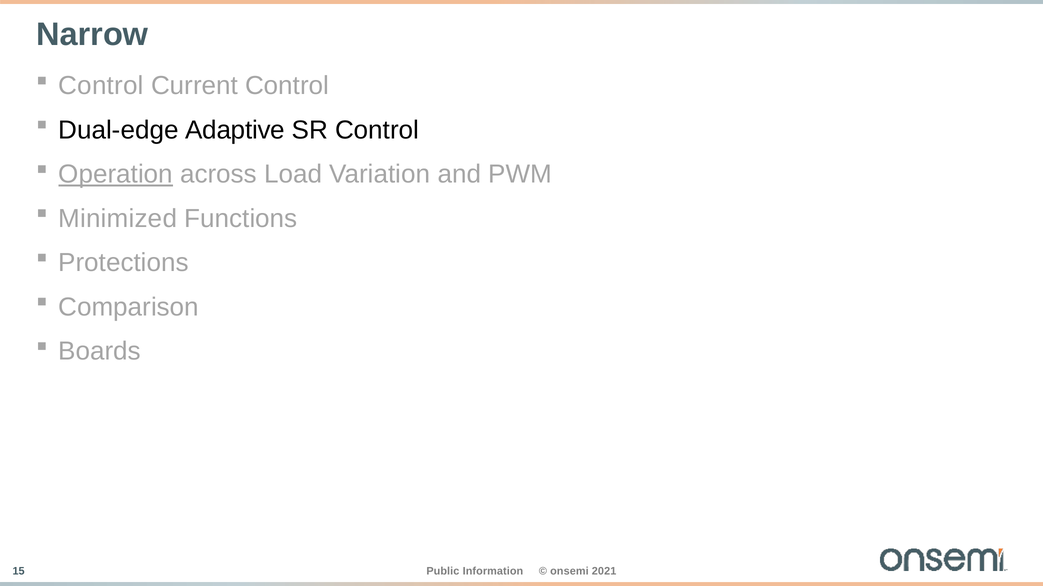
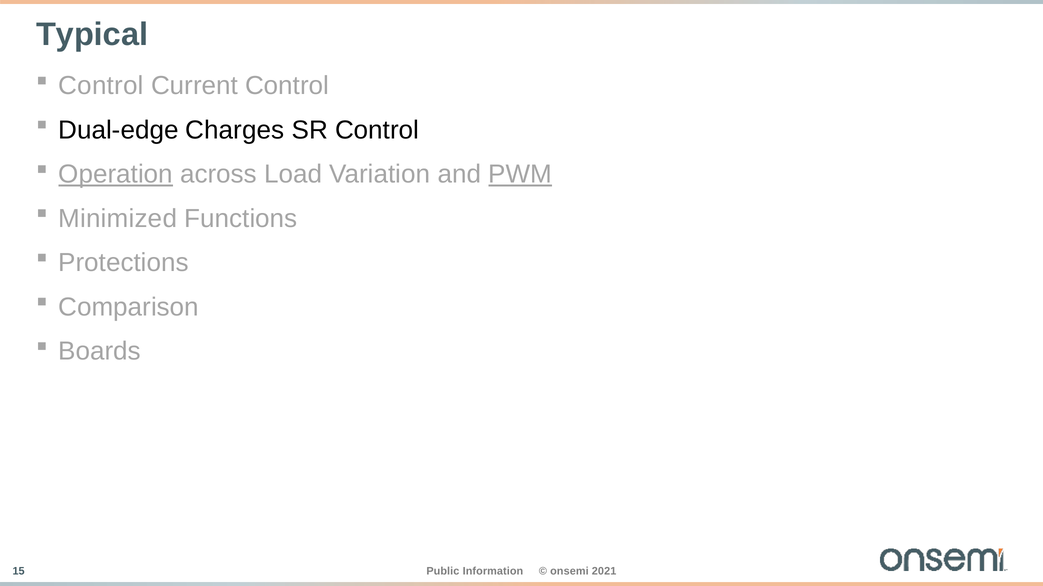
Narrow: Narrow -> Typical
Adaptive: Adaptive -> Charges
PWM underline: none -> present
